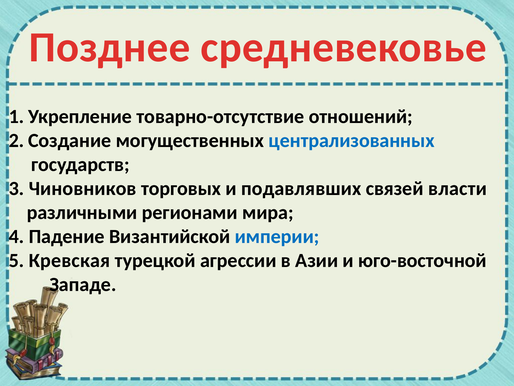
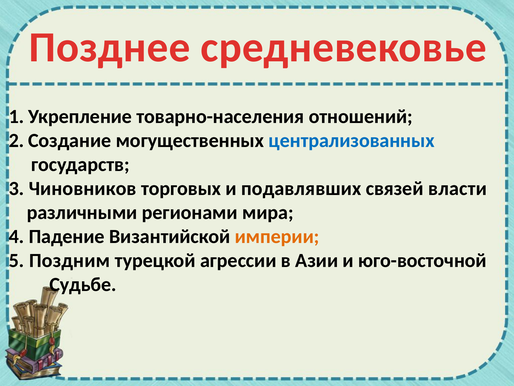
товарно-отсутствие: товарно-отсутствие -> товарно-населения
империи colour: blue -> orange
Кревская: Кревская -> Поздним
Западе: Западе -> Судьбе
